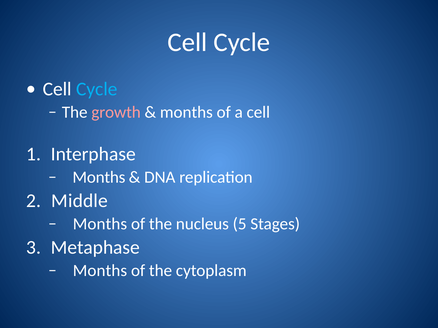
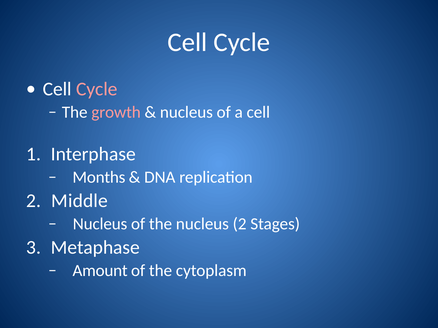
Cycle at (97, 89) colour: light blue -> pink
months at (186, 112): months -> nucleus
Months at (100, 224): Months -> Nucleus
nucleus 5: 5 -> 2
Months at (100, 271): Months -> Amount
